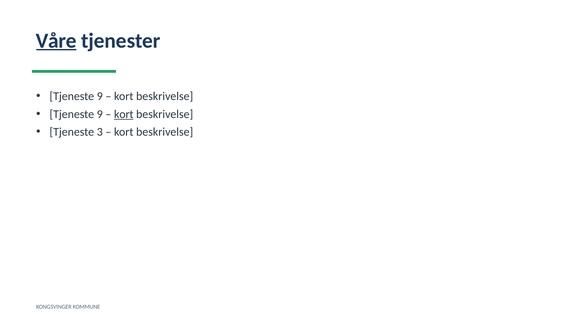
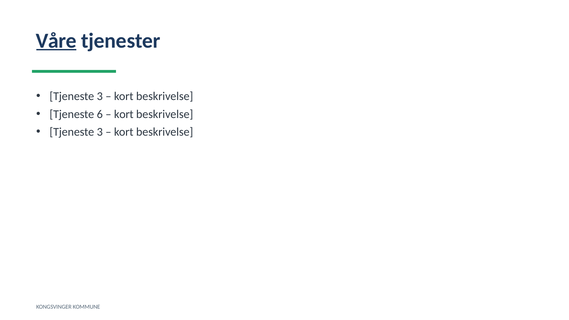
9 at (100, 96): 9 -> 3
9 at (100, 114): 9 -> 6
kort at (124, 114) underline: present -> none
